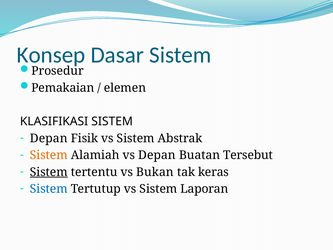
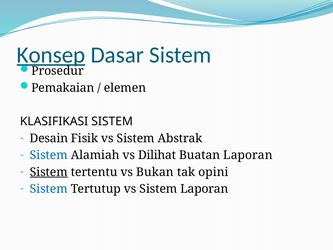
Konsep underline: none -> present
Depan at (49, 138): Depan -> Desain
Sistem at (49, 155) colour: orange -> blue
vs Depan: Depan -> Dilihat
Buatan Tersebut: Tersebut -> Laporan
keras: keras -> opini
